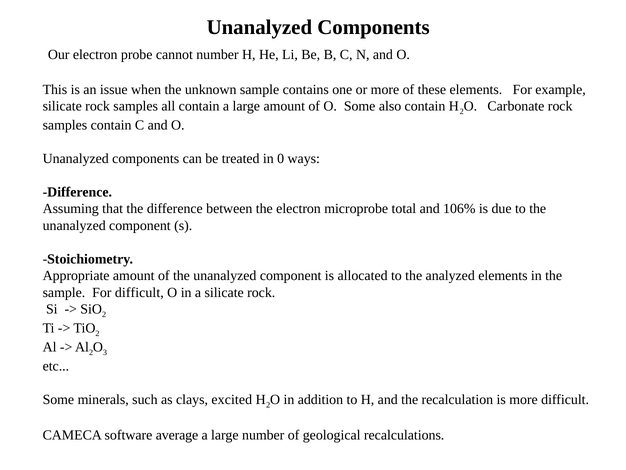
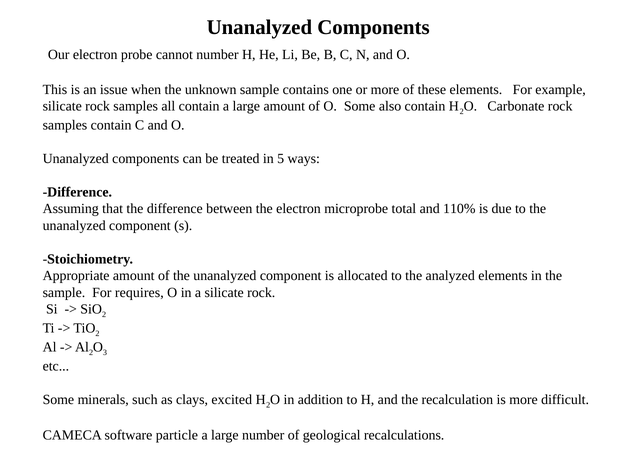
0: 0 -> 5
106%: 106% -> 110%
For difficult: difficult -> requires
average: average -> particle
